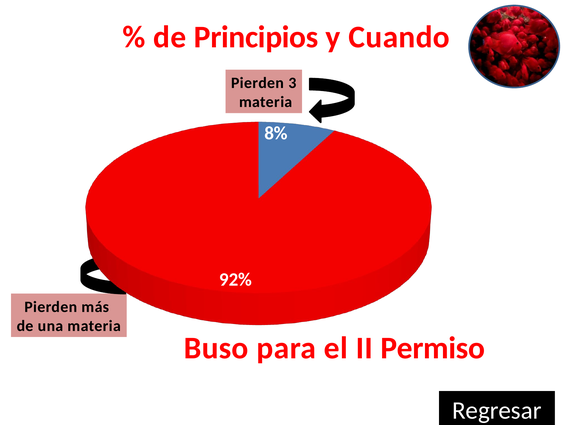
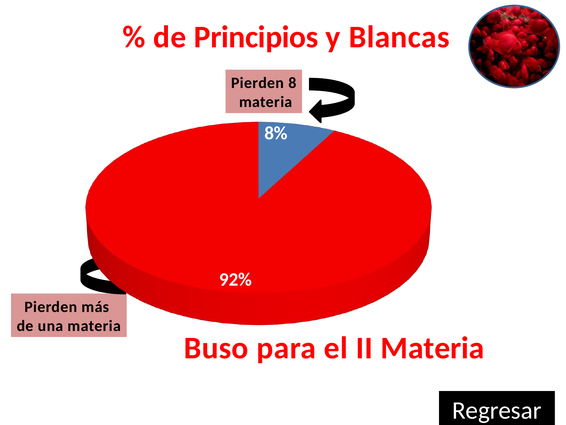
Cuando: Cuando -> Blancas
3: 3 -> 8
II Permiso: Permiso -> Materia
